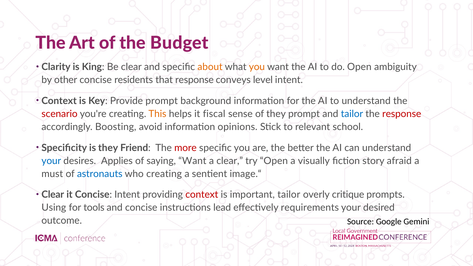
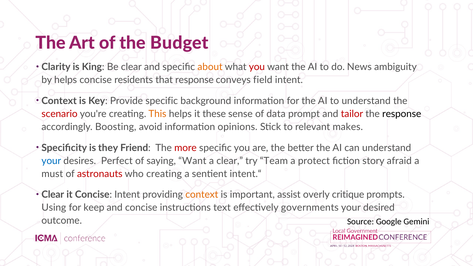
you at (257, 67) colour: orange -> red
do Open: Open -> News
by other: other -> helps
level: level -> field
Provide prompt: prompt -> specific
fiscal: fiscal -> these
of they: they -> data
tailor at (352, 114) colour: blue -> red
response at (402, 114) colour: red -> black
school: school -> makes
Applies: Applies -> Perfect
try Open: Open -> Team
visually: visually -> protect
astronauts colour: blue -> red
image.“: image.“ -> intent.“
context at (202, 195) colour: red -> orange
important tailor: tailor -> assist
tools: tools -> keep
lead: lead -> text
requirements: requirements -> governments
